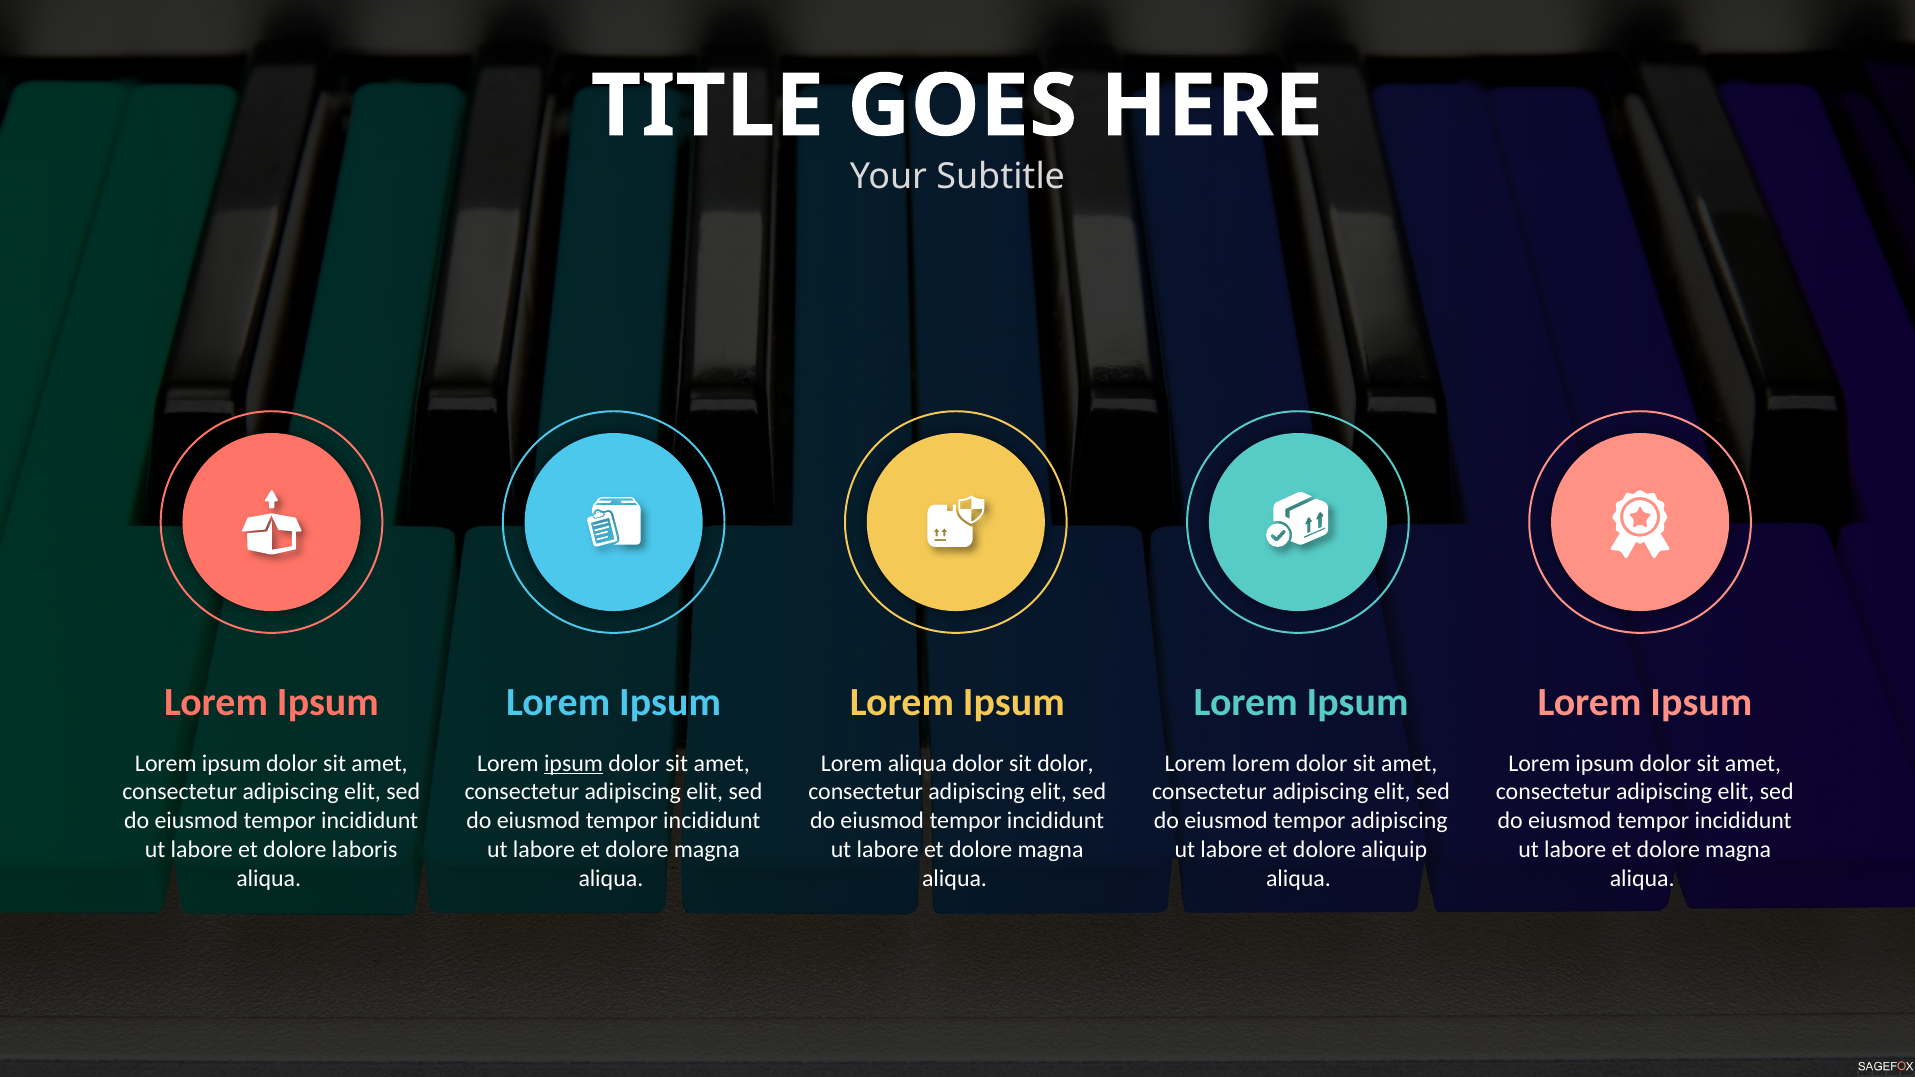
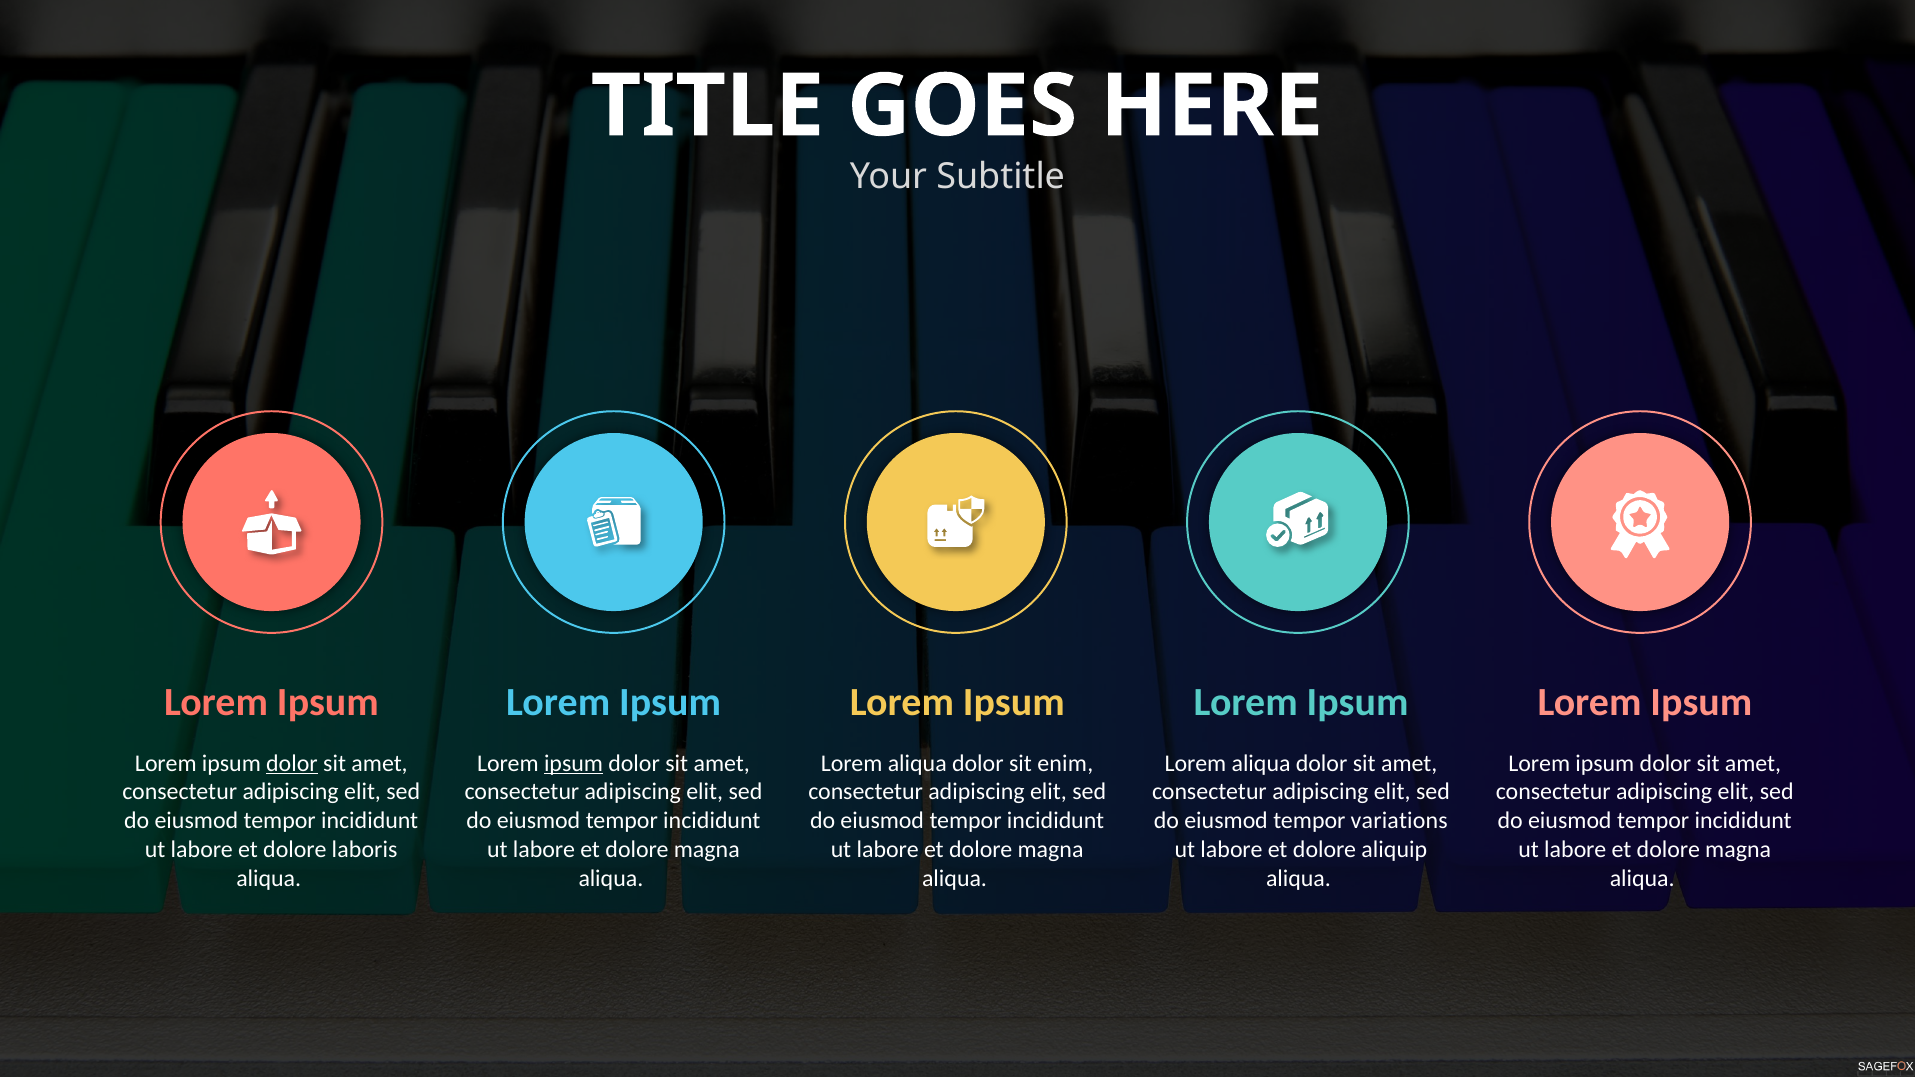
dolor at (292, 763) underline: none -> present
sit dolor: dolor -> enim
lorem at (1261, 763): lorem -> aliqua
tempor adipiscing: adipiscing -> variations
